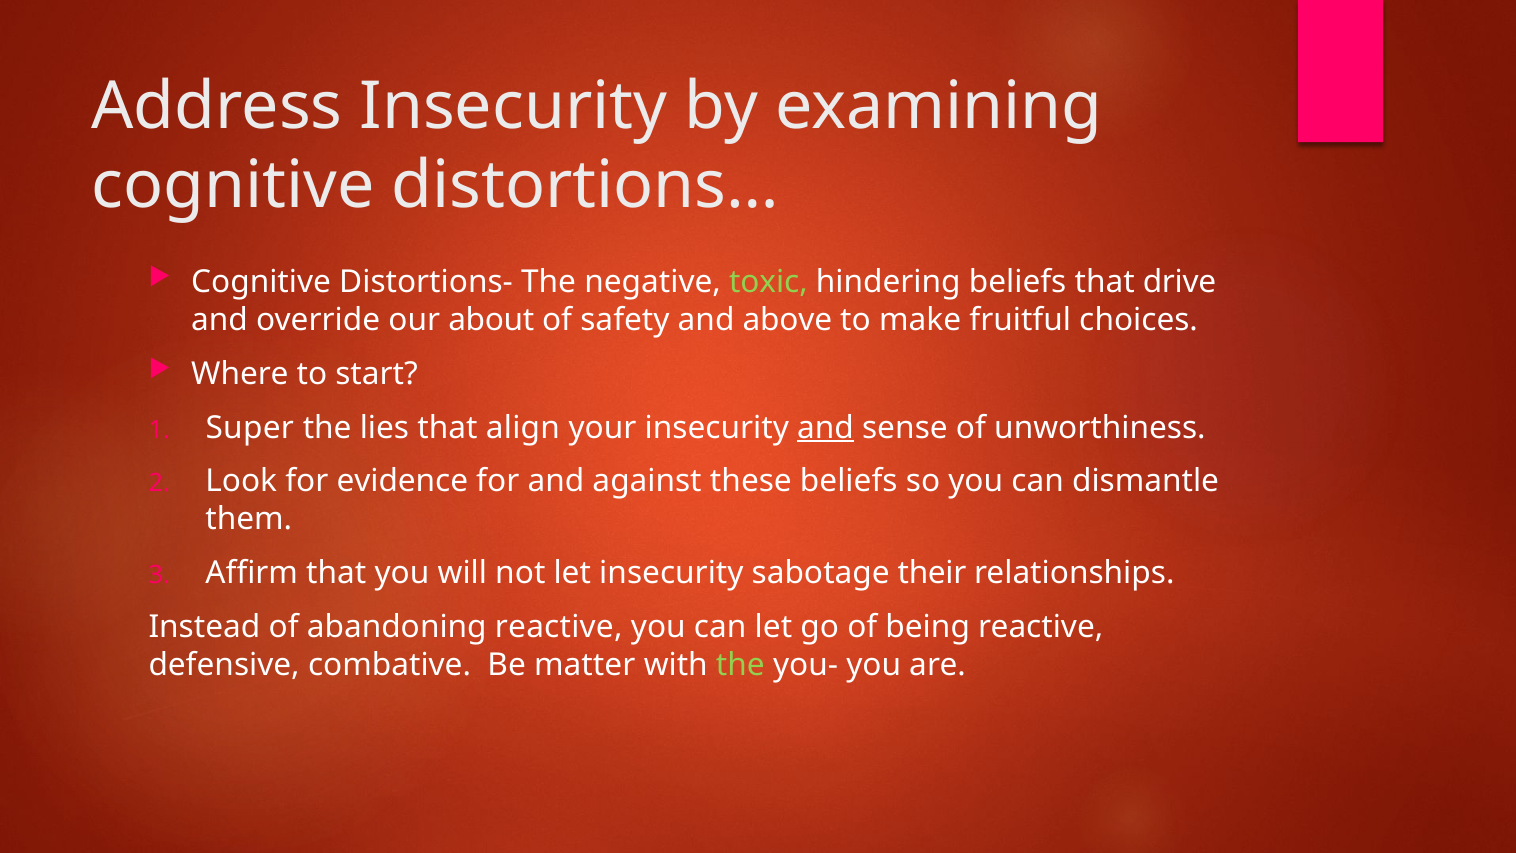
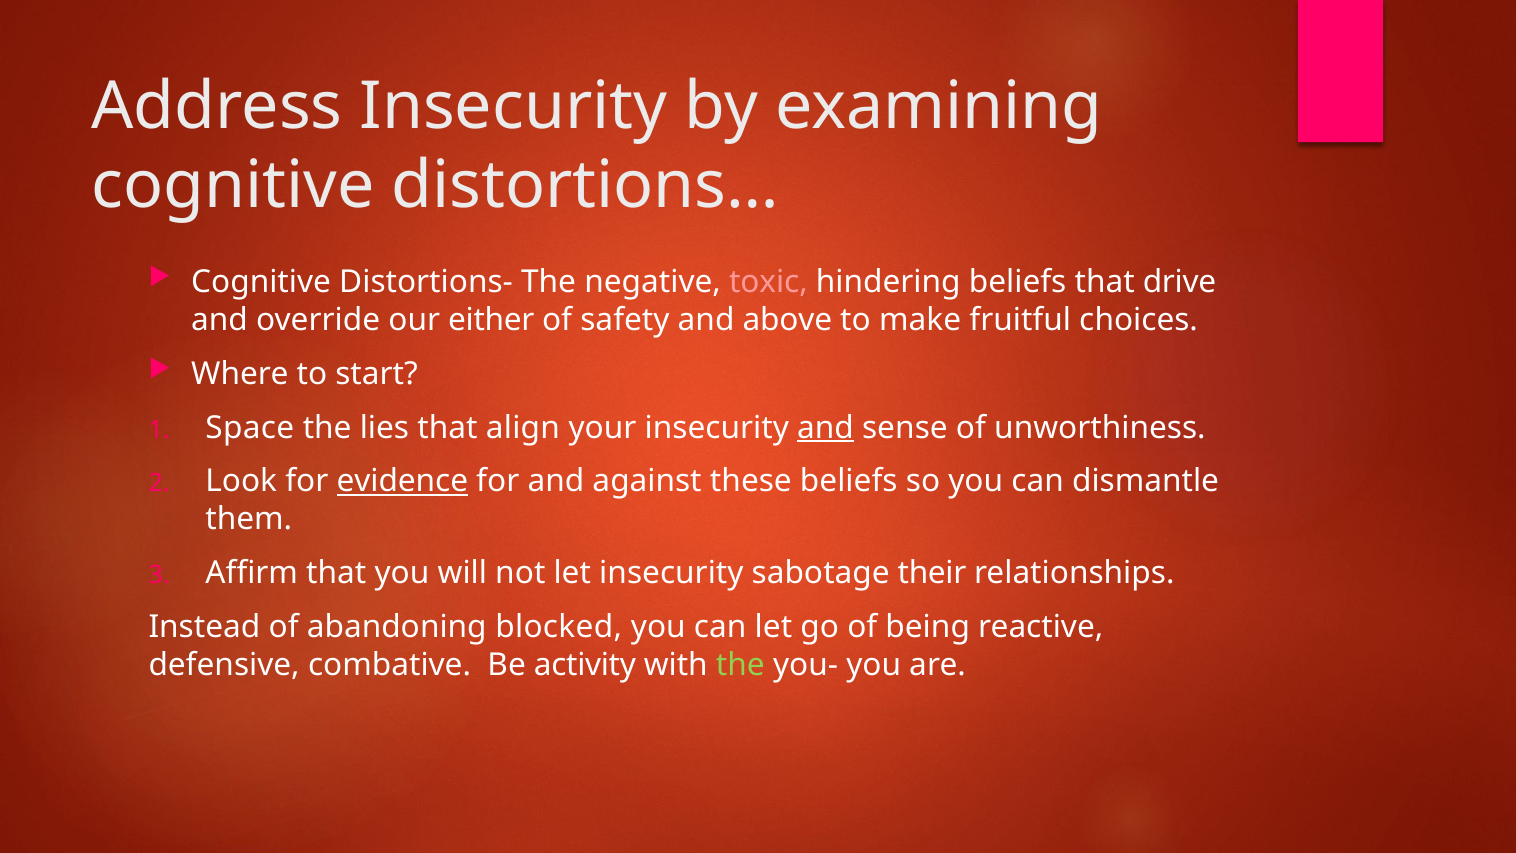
toxic colour: light green -> pink
about: about -> either
Super: Super -> Space
evidence underline: none -> present
abandoning reactive: reactive -> blocked
matter: matter -> activity
